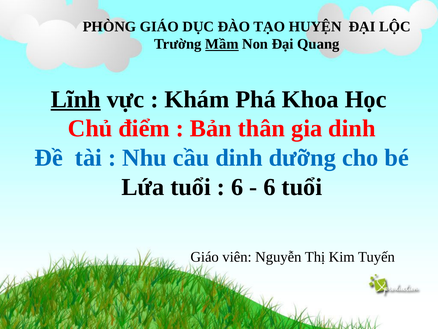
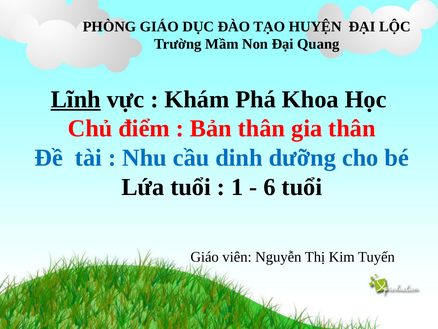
Mầm underline: present -> none
gia dinh: dinh -> thân
6 at (237, 187): 6 -> 1
